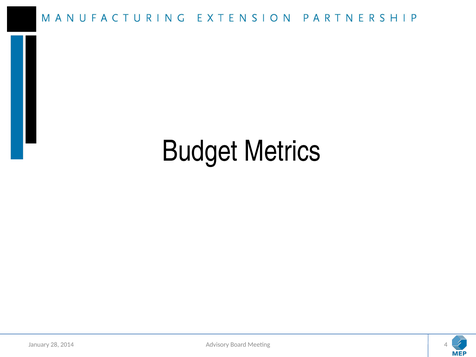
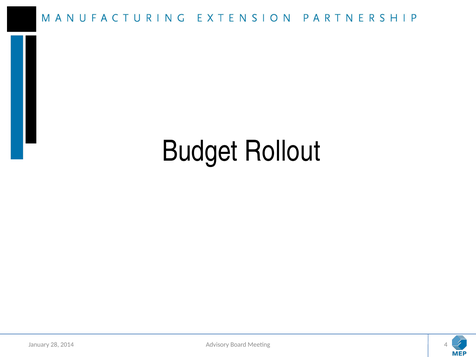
Metrics: Metrics -> Rollout
